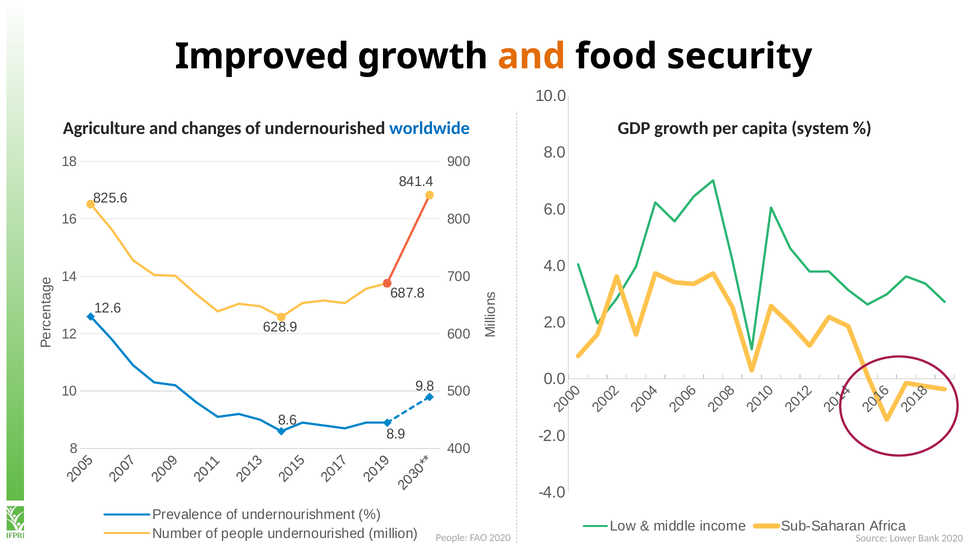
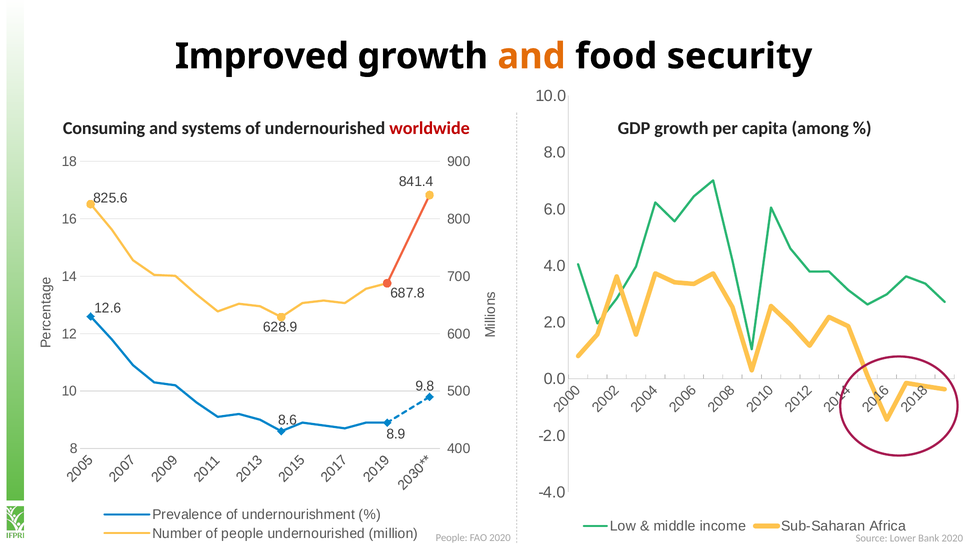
Agriculture: Agriculture -> Consuming
changes: changes -> systems
worldwide colour: blue -> red
system: system -> among
